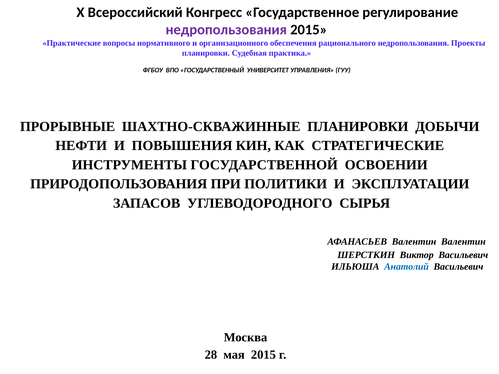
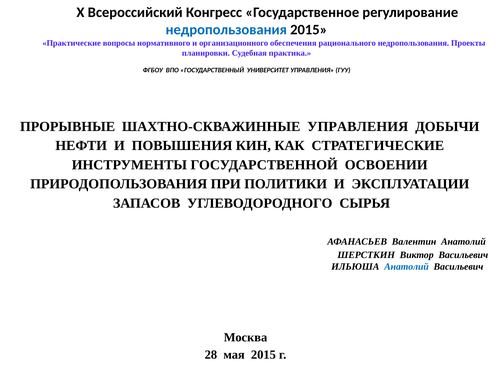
недропользования at (226, 30) colour: purple -> blue
ШАХТНО-СКВАЖИННЫЕ ПЛАНИРОВКИ: ПЛАНИРОВКИ -> УПРАВЛЕНИЯ
Валентин Валентин: Валентин -> Анатолий
